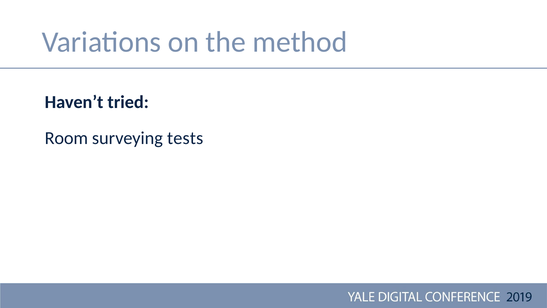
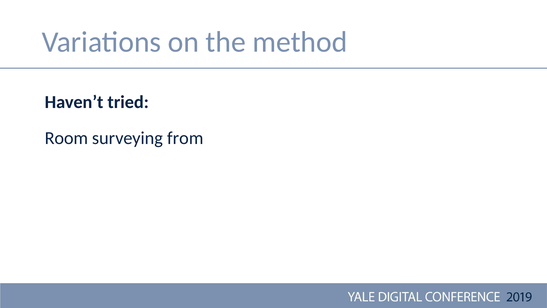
tests: tests -> from
